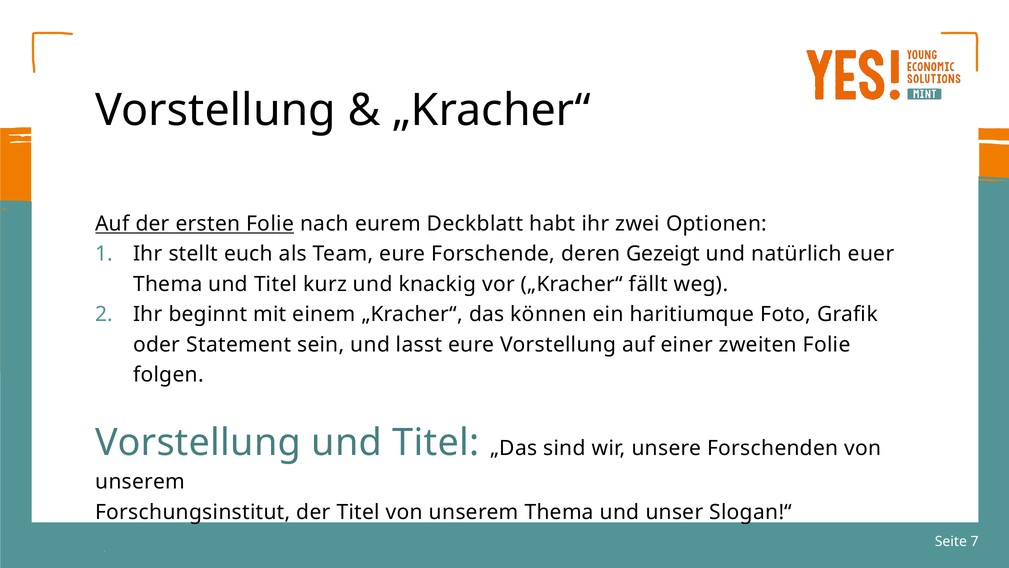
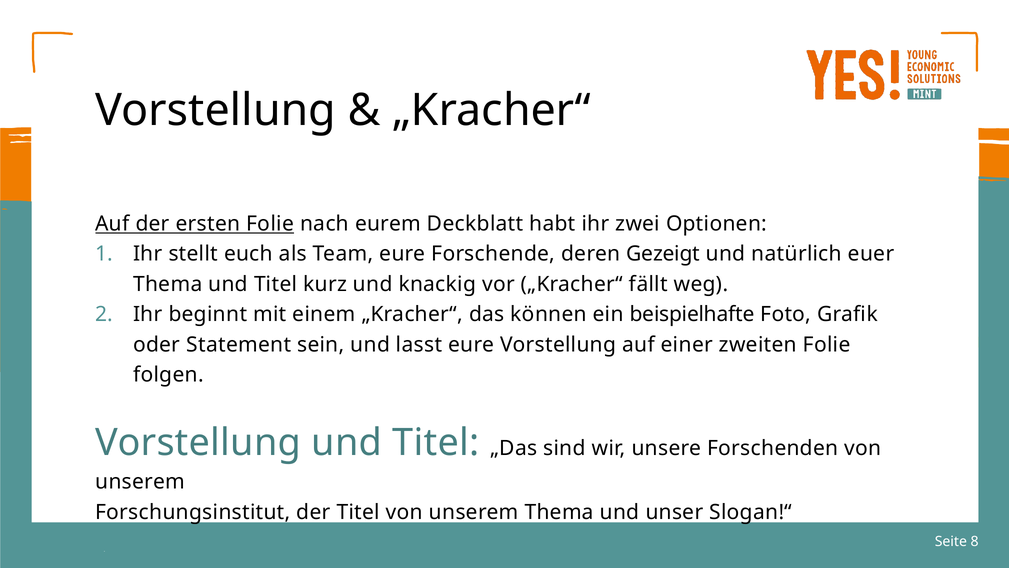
haritiumque: haritiumque -> beispielhafte
7: 7 -> 8
